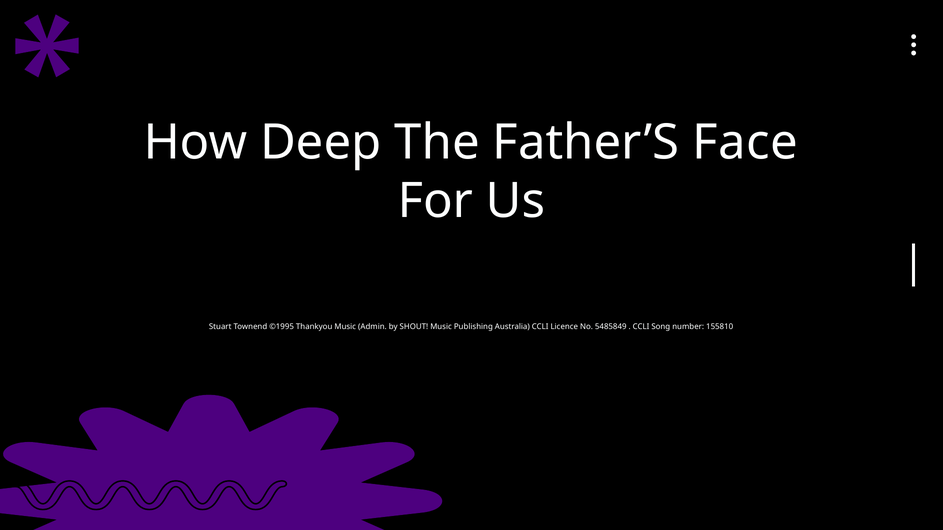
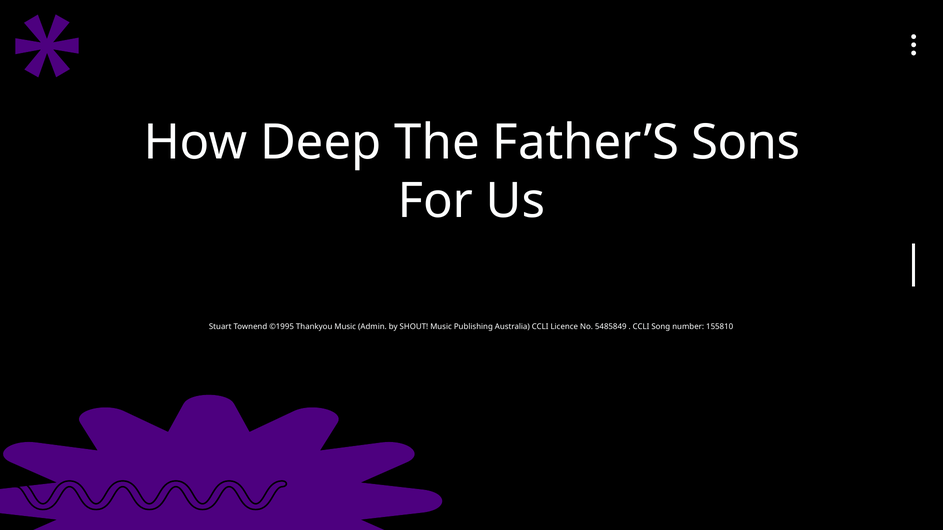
Face: Face -> Sons
